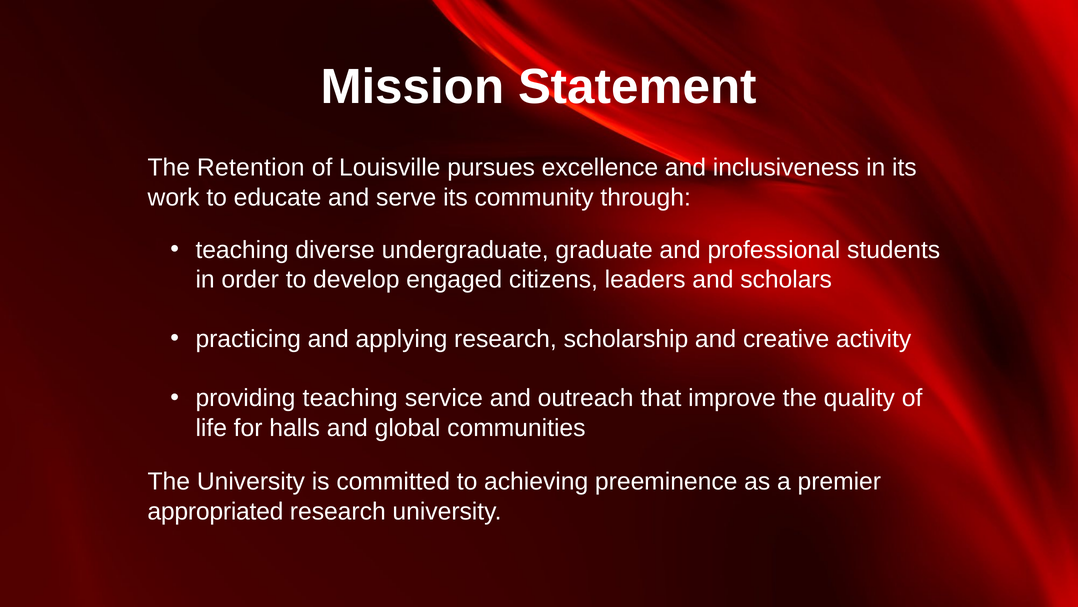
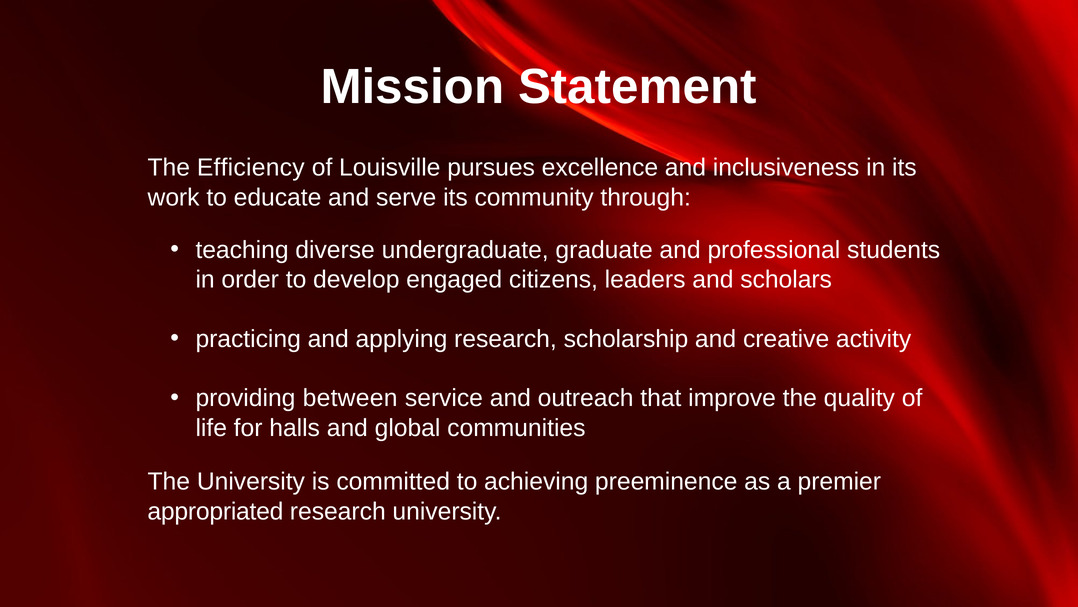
Retention: Retention -> Efficiency
providing teaching: teaching -> between
